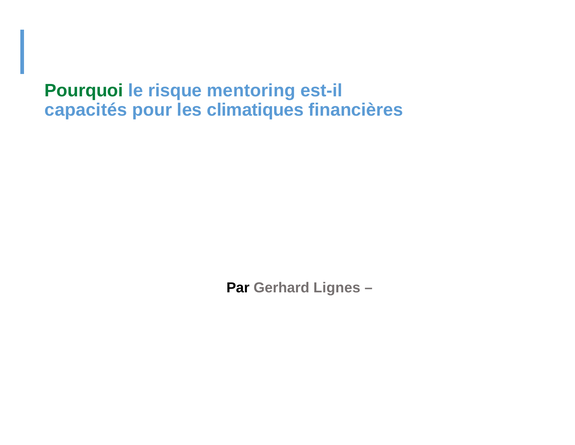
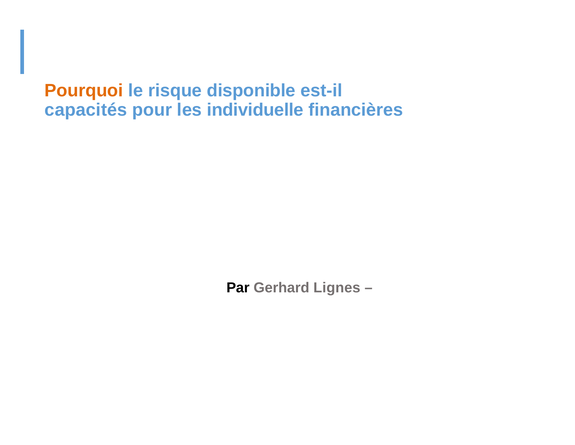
Pourquoi colour: green -> orange
mentoring: mentoring -> disponible
climatiques: climatiques -> individuelle
